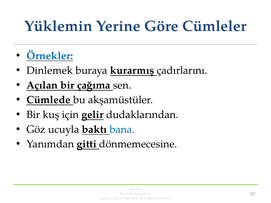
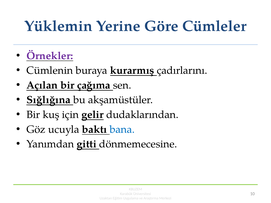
Örnekler colour: blue -> purple
Dinlemek: Dinlemek -> Cümlenin
Cümlede: Cümlede -> Sığlığına
